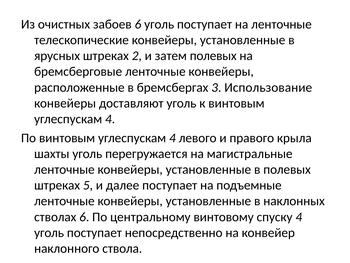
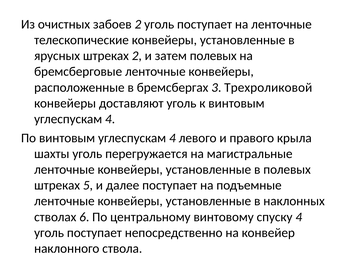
забоев 6: 6 -> 2
Использование: Использование -> Трехроликовой
